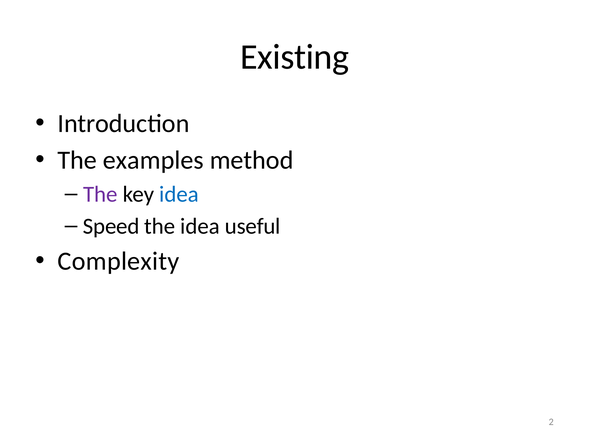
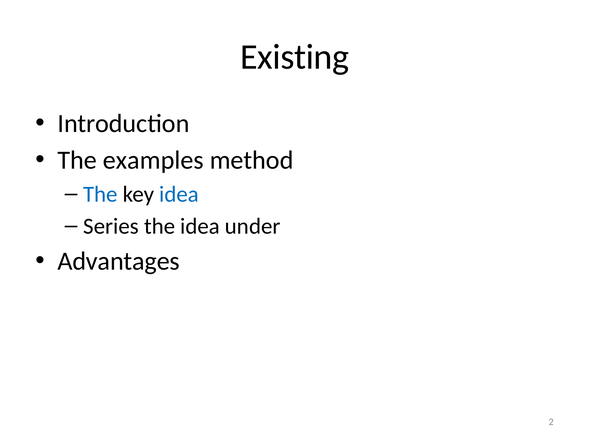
The at (100, 194) colour: purple -> blue
Speed: Speed -> Series
useful: useful -> under
Complexity: Complexity -> Advantages
